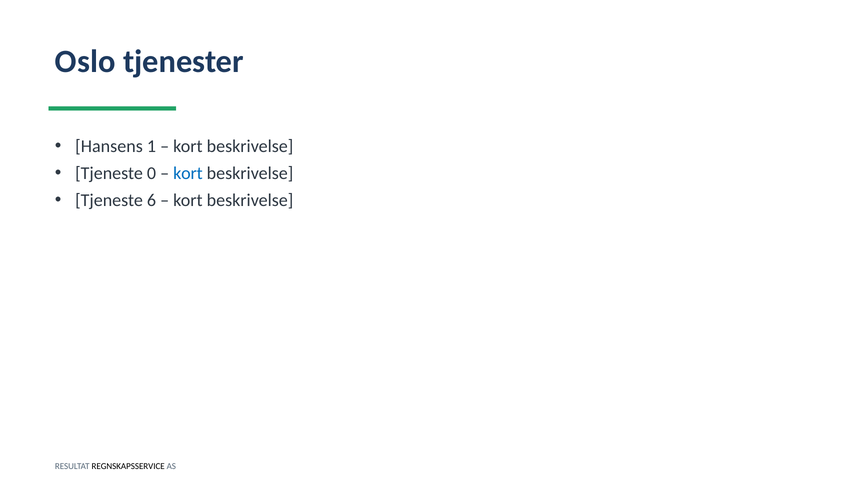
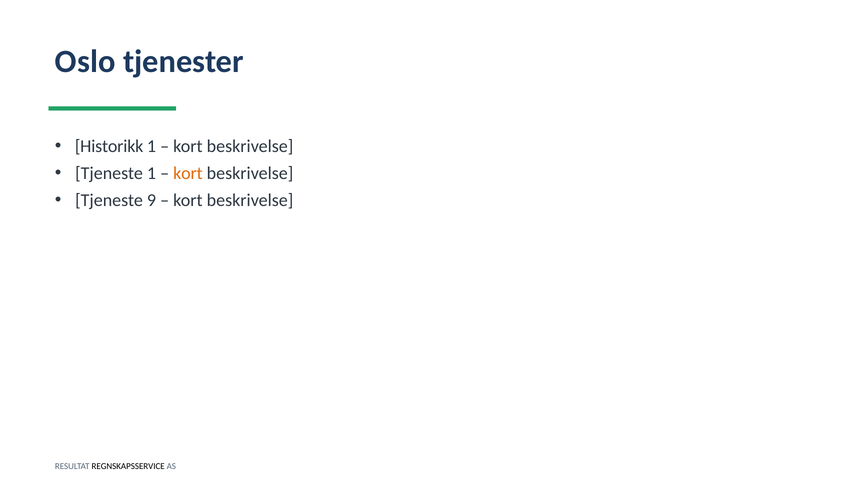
Hansens: Hansens -> Historikk
Tjeneste 0: 0 -> 1
kort at (188, 173) colour: blue -> orange
6: 6 -> 9
